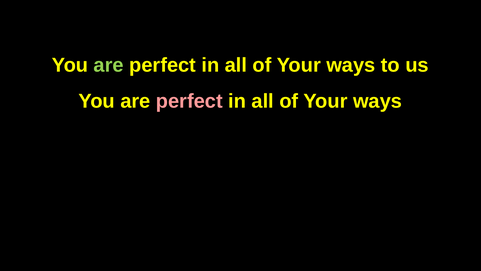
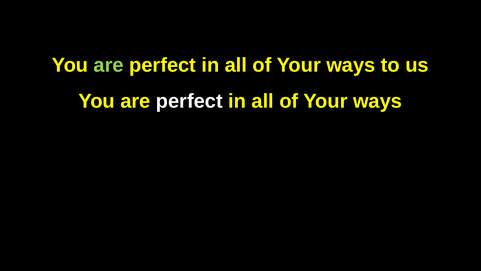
perfect at (189, 101) colour: pink -> white
